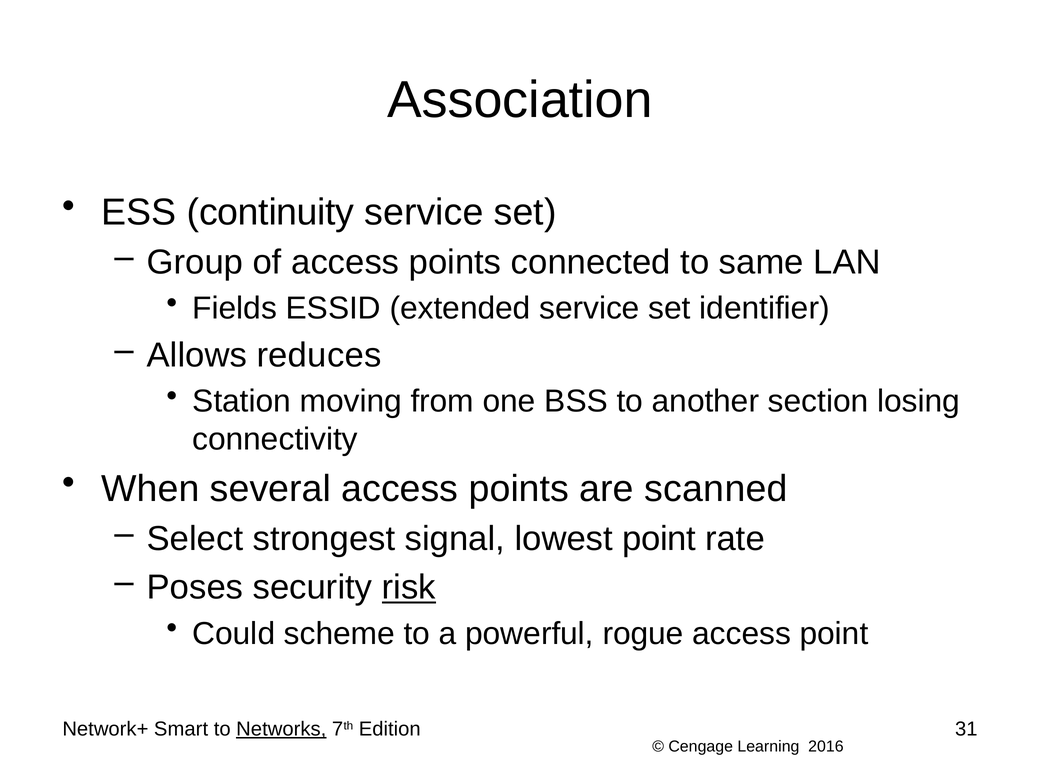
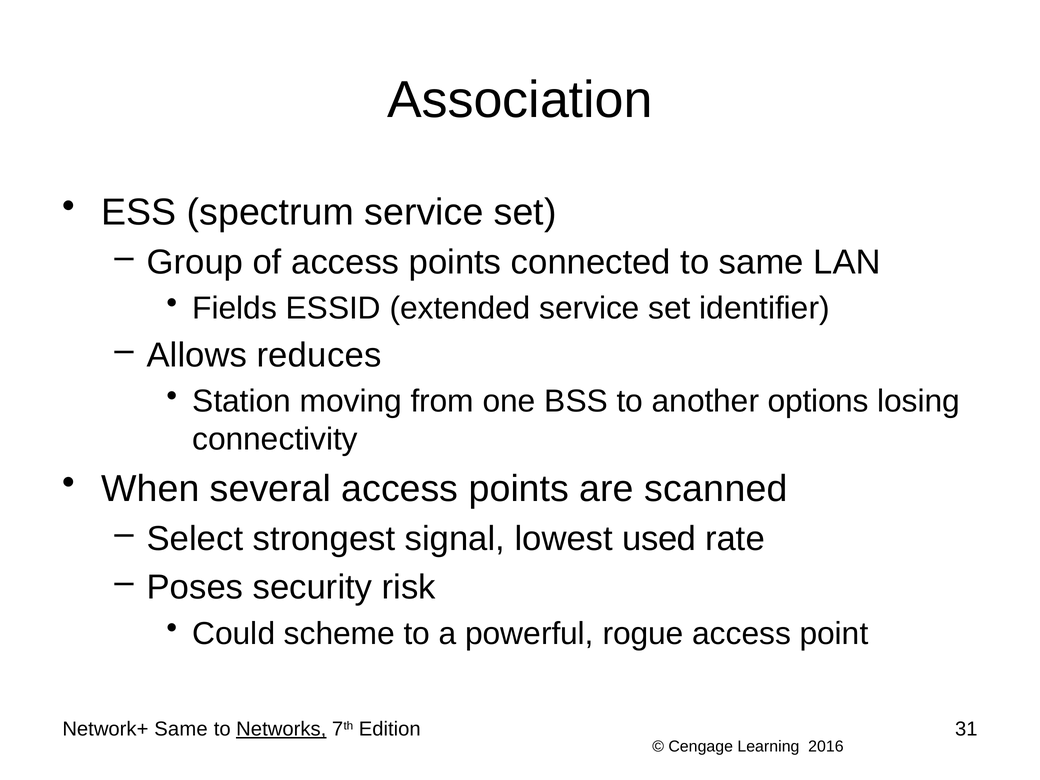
continuity: continuity -> spectrum
section: section -> options
lowest point: point -> used
risk underline: present -> none
Network+ Smart: Smart -> Same
